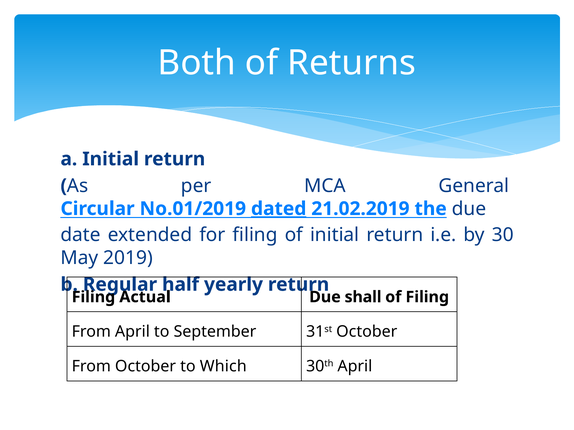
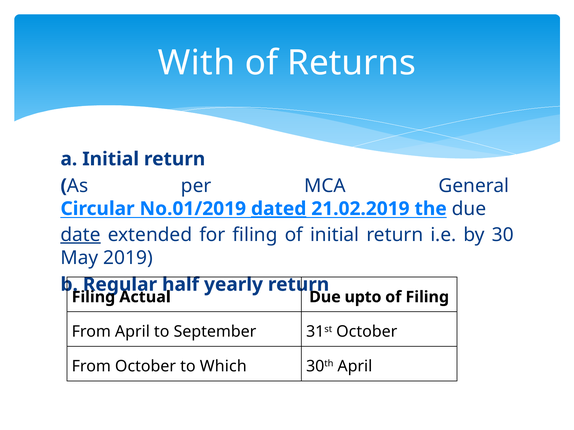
Both: Both -> With
date underline: none -> present
shall: shall -> upto
